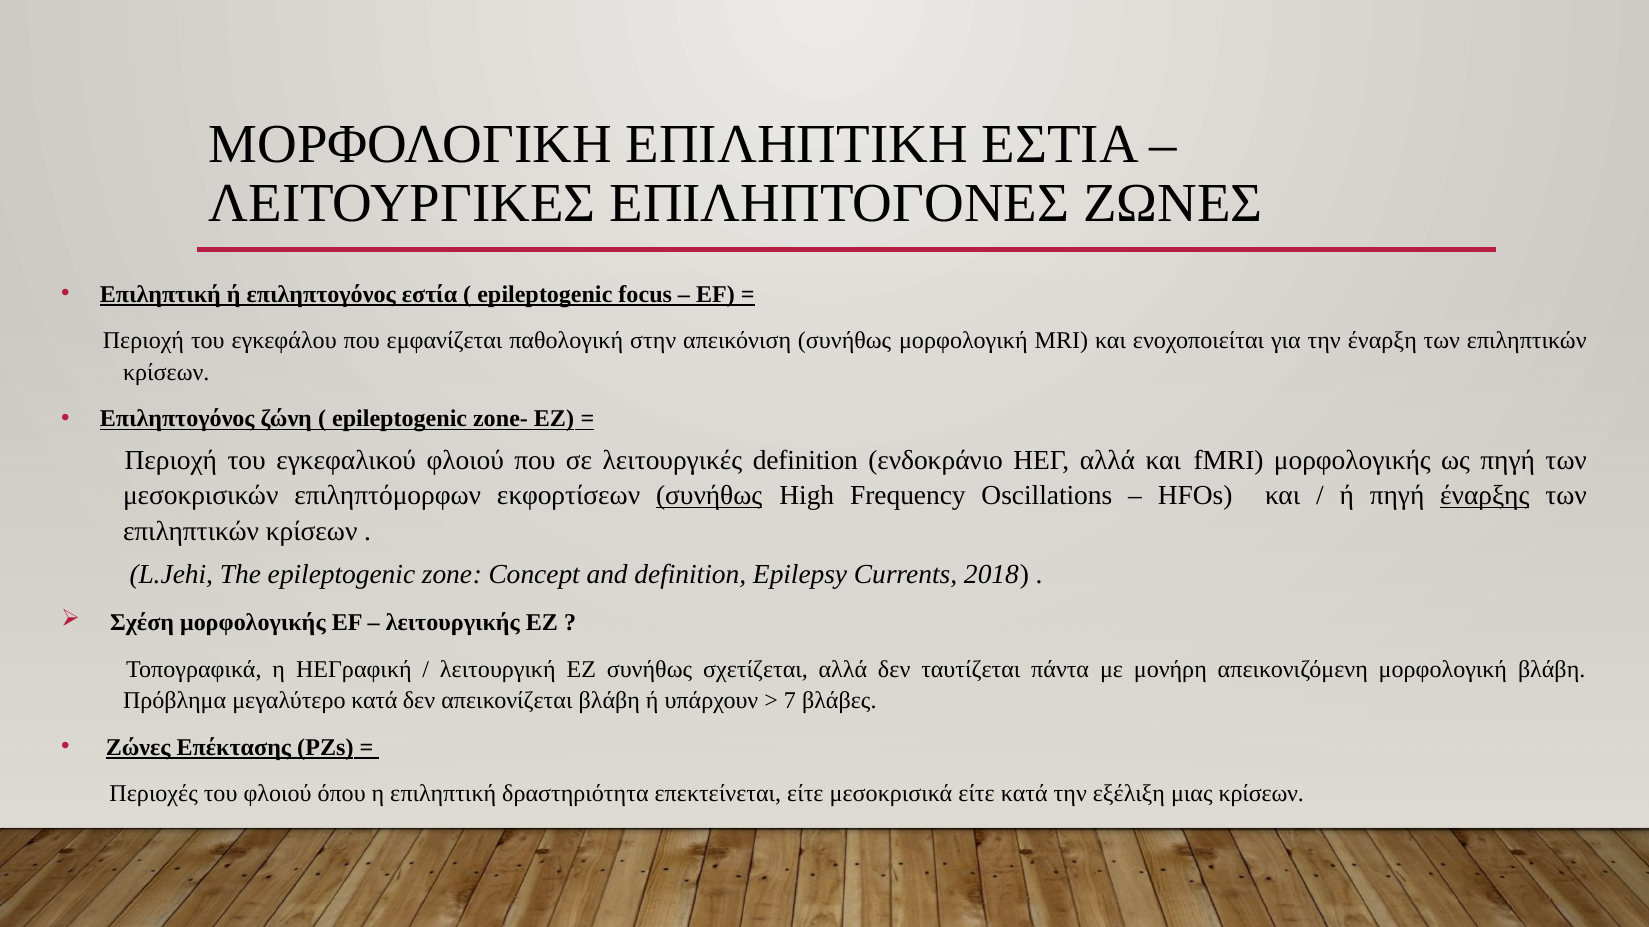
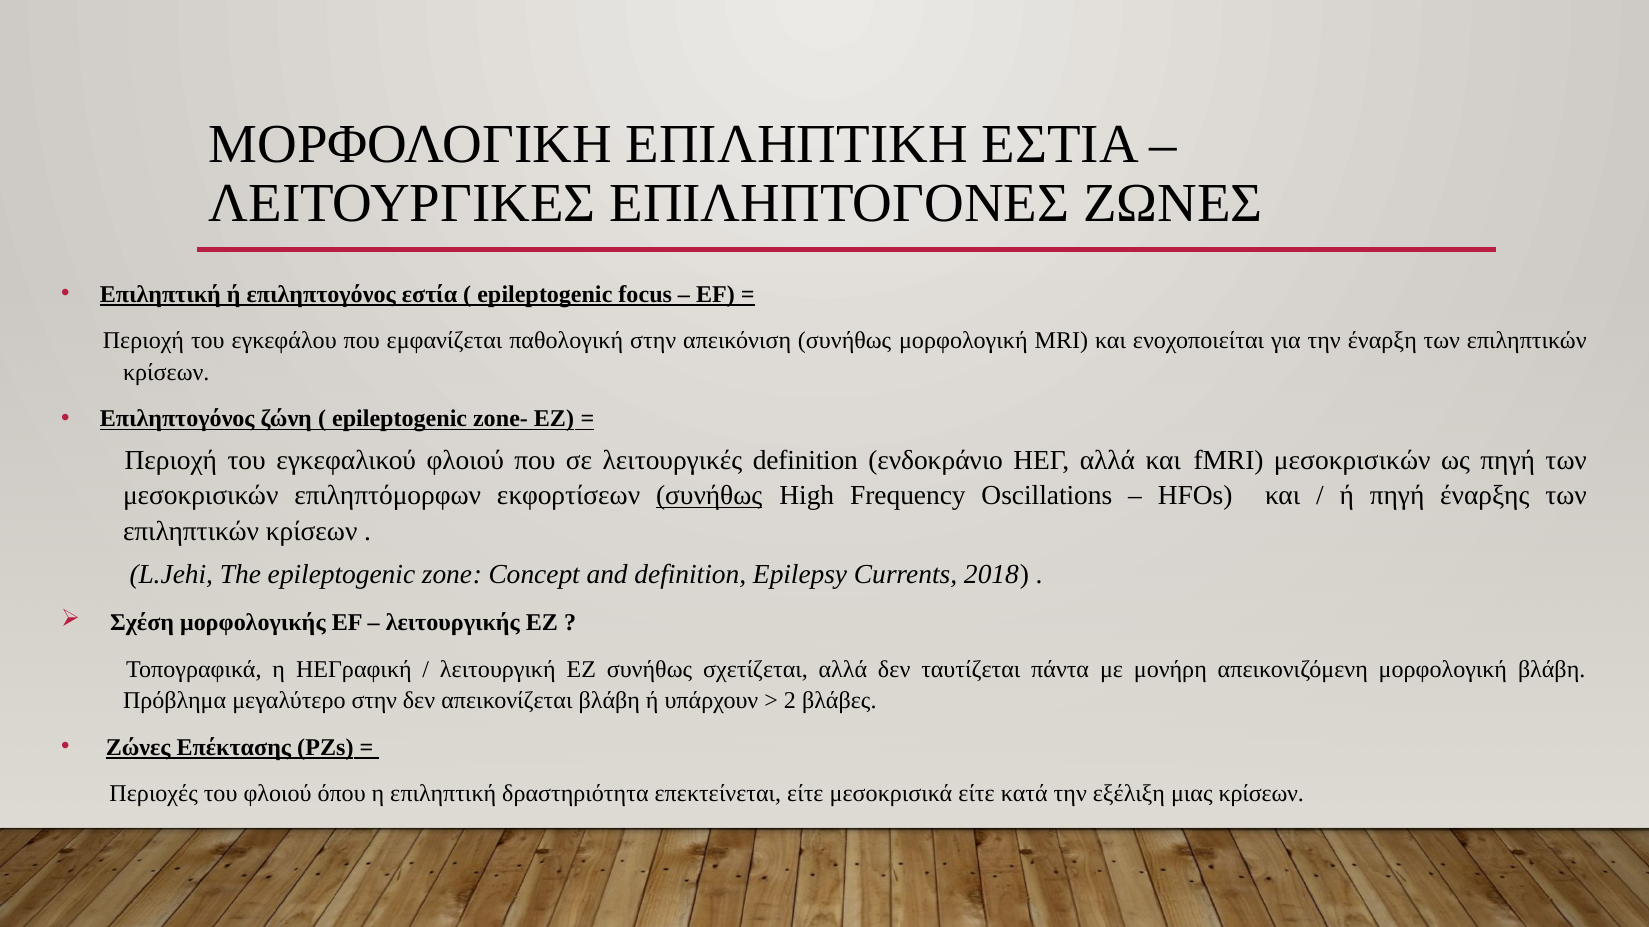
fMRI μορφολογικής: μορφολογικής -> μεσοκρισικών
έναρξης underline: present -> none
μεγαλύτερο κατά: κατά -> στην
7: 7 -> 2
